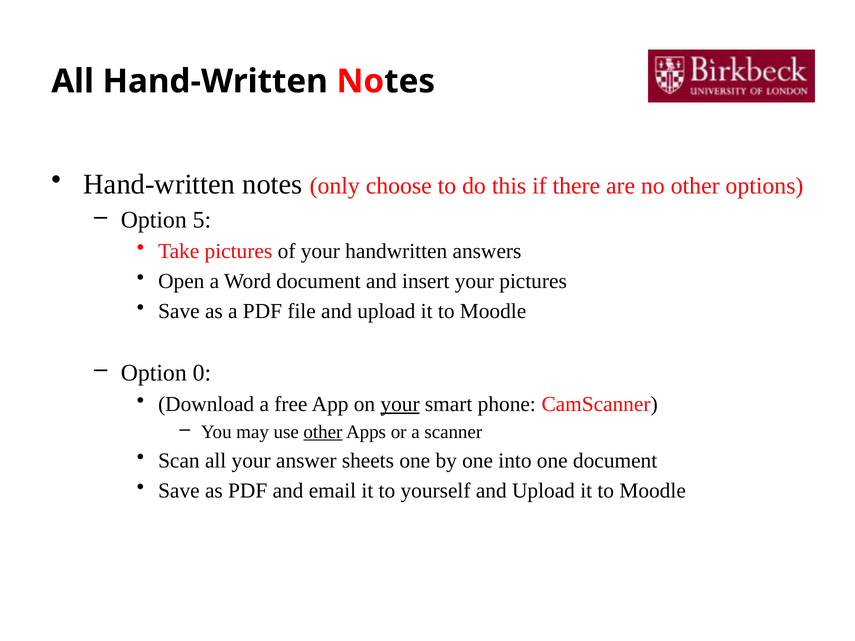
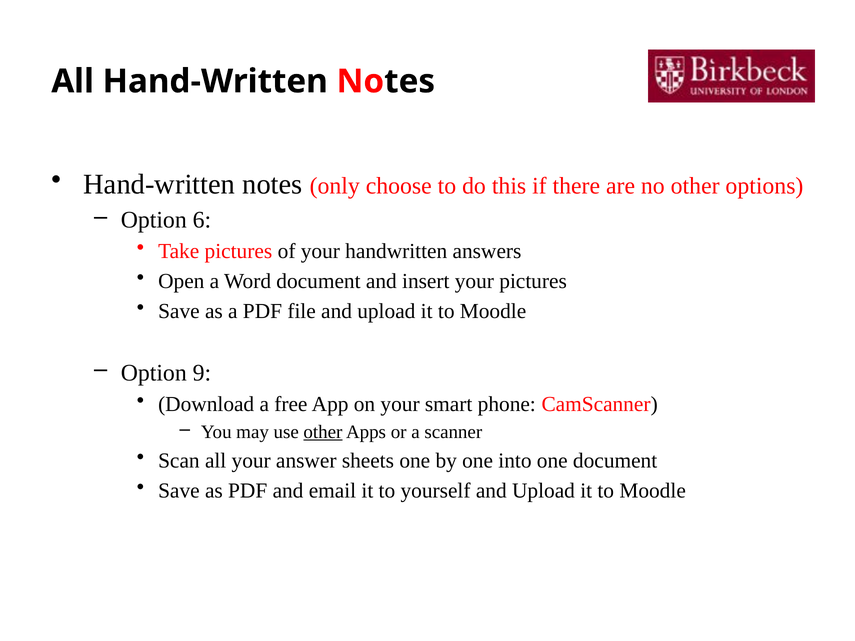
5: 5 -> 6
0: 0 -> 9
your at (400, 404) underline: present -> none
